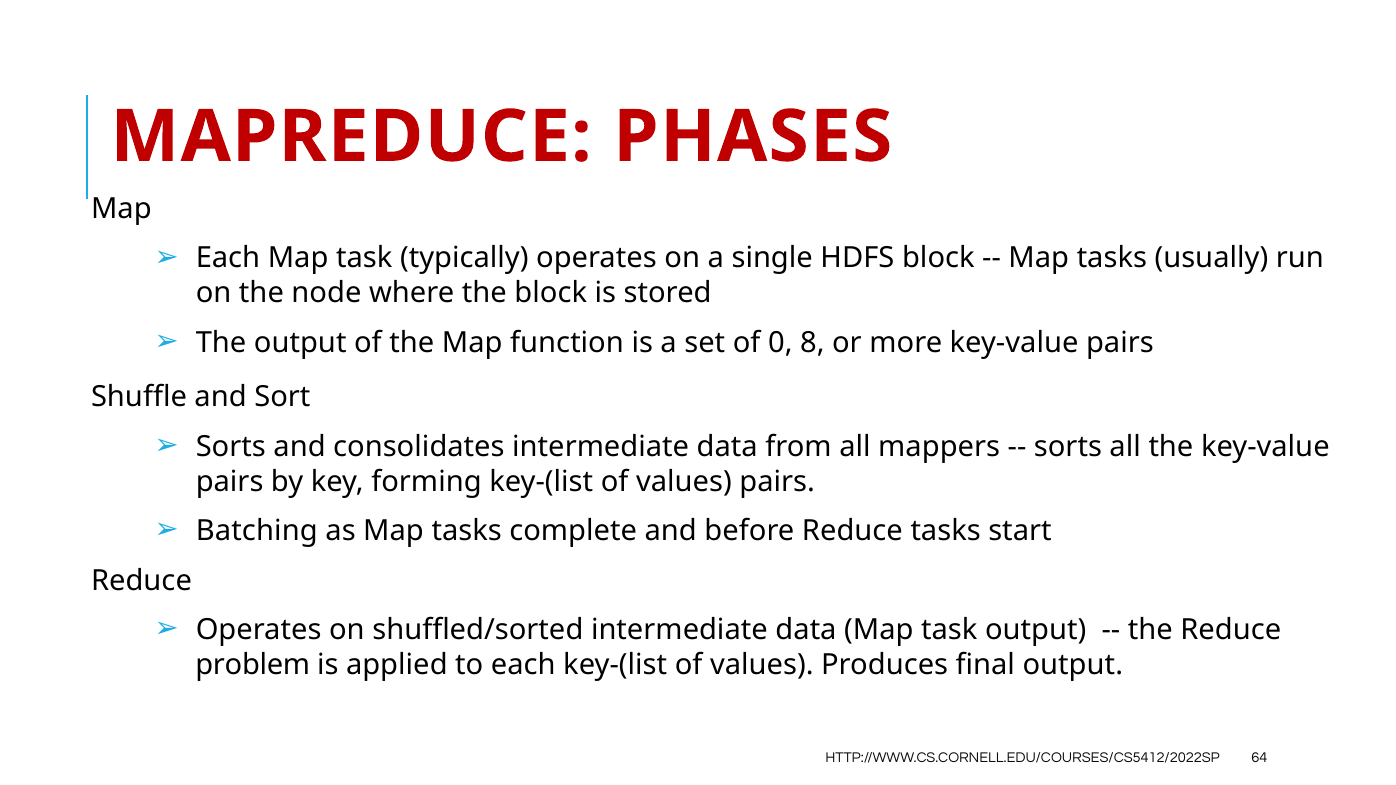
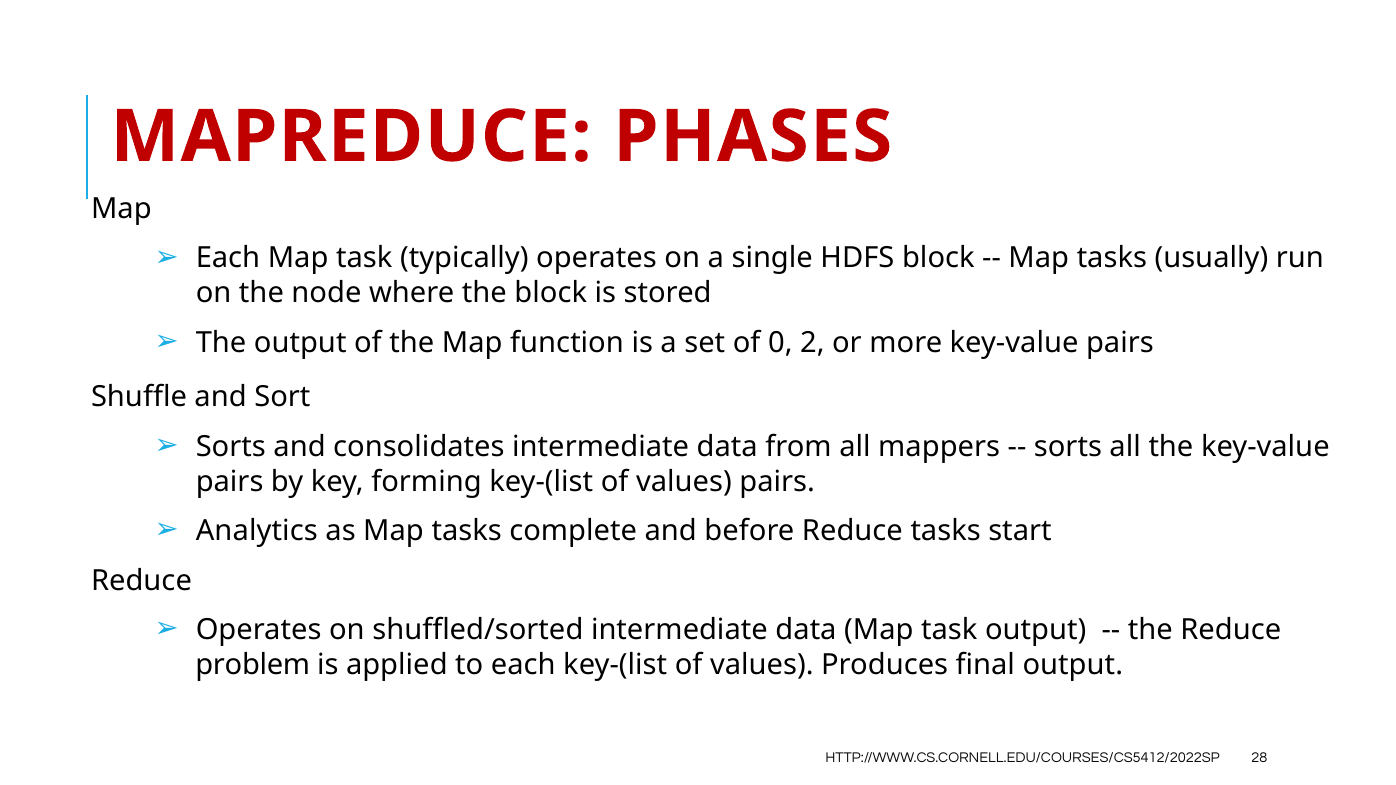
8: 8 -> 2
Batching: Batching -> Analytics
64: 64 -> 28
